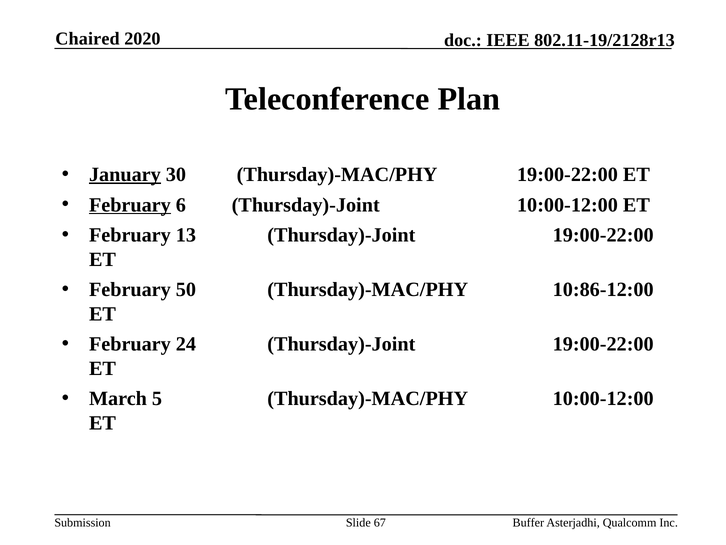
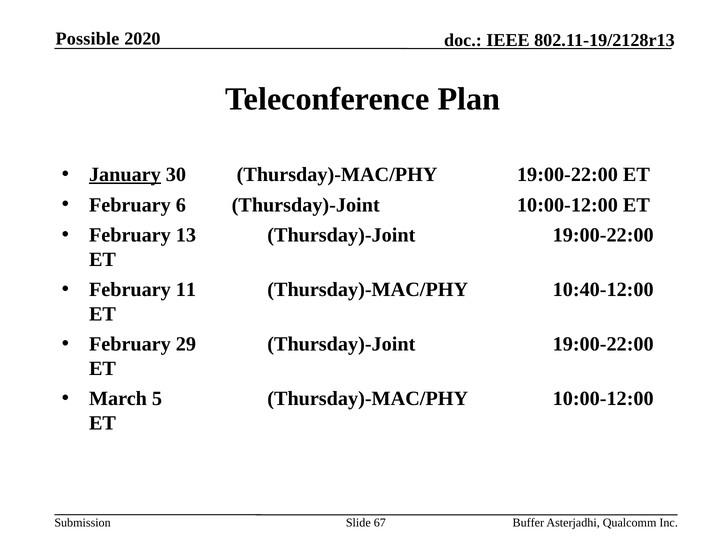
Chaired: Chaired -> Possible
February at (130, 205) underline: present -> none
50: 50 -> 11
10:86-12:00: 10:86-12:00 -> 10:40-12:00
24: 24 -> 29
